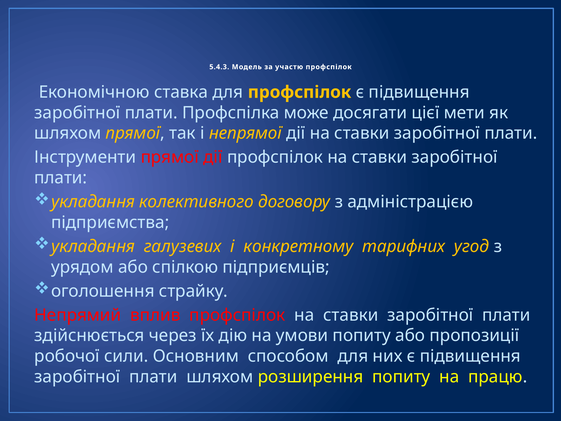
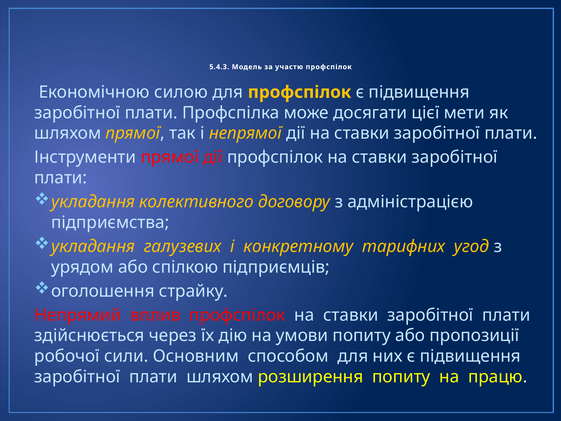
ставка: ставка -> силою
